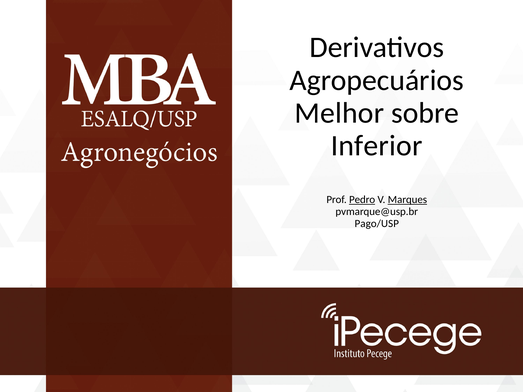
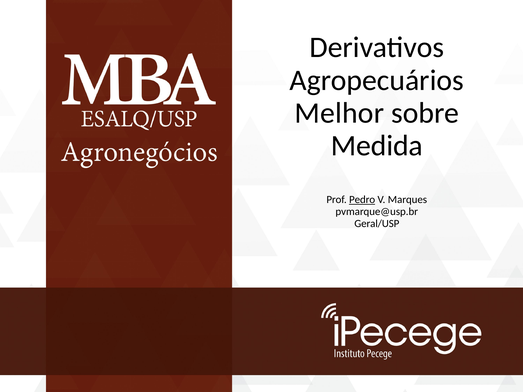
Inferior: Inferior -> Medida
Marques underline: present -> none
Pago/USP: Pago/USP -> Geral/USP
